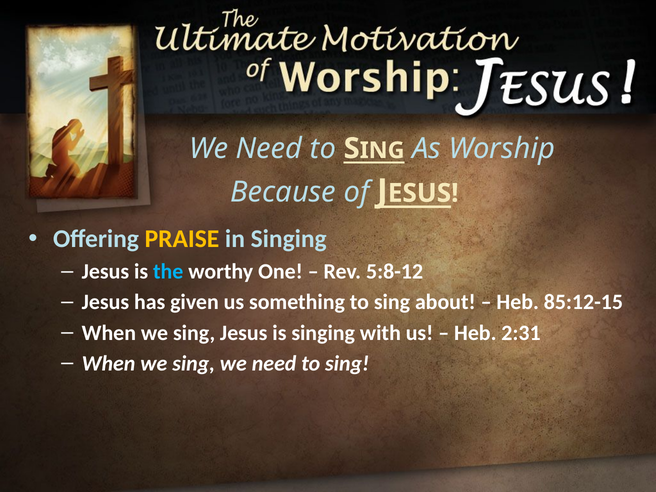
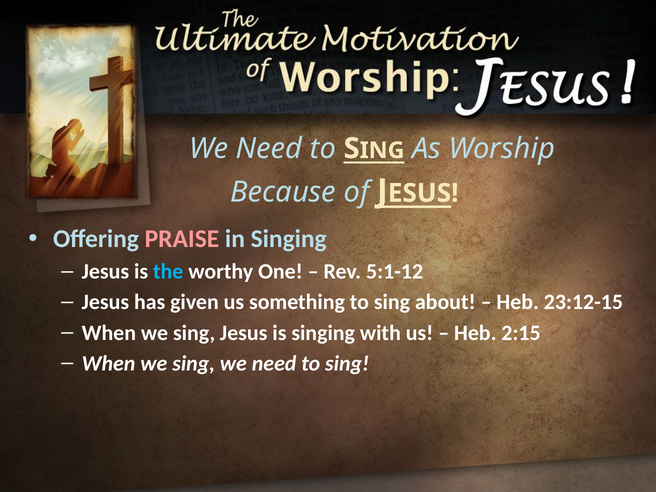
PRAISE colour: yellow -> pink
5:8-12: 5:8-12 -> 5:1-12
85:12-15: 85:12-15 -> 23:12-15
2:31: 2:31 -> 2:15
